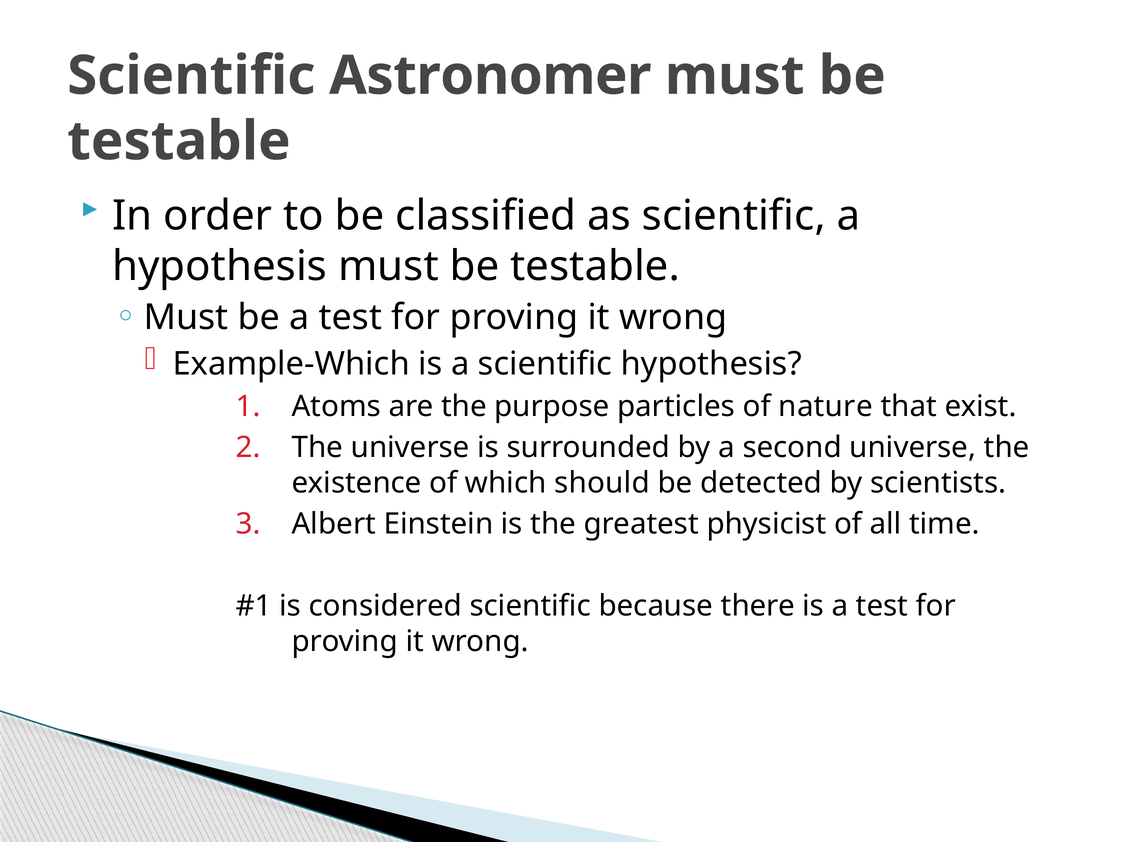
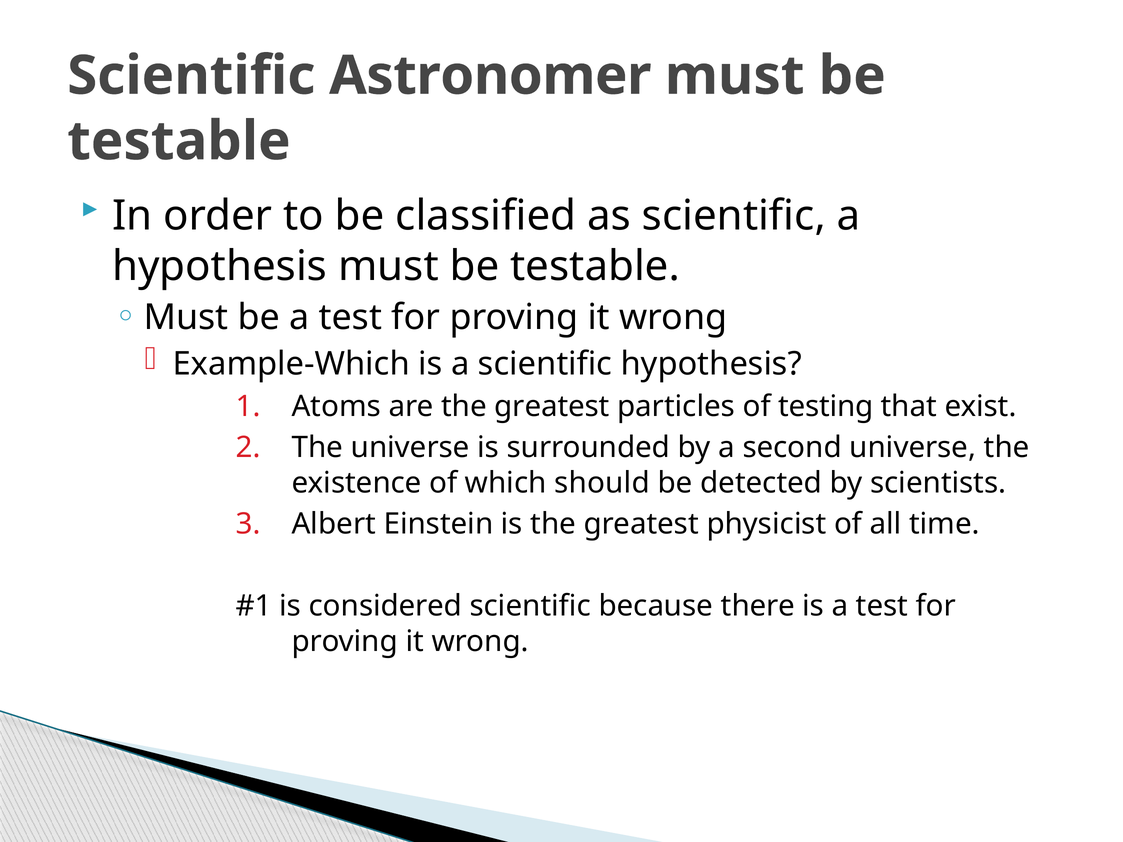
are the purpose: purpose -> greatest
nature: nature -> testing
